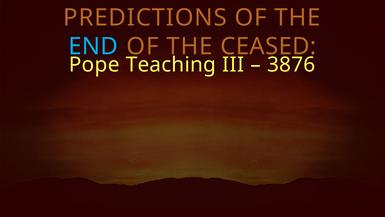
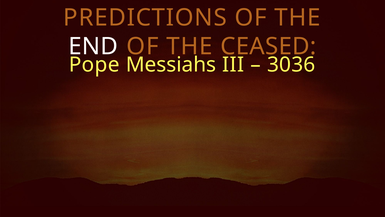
END colour: light blue -> white
Teaching: Teaching -> Messiahs
3876: 3876 -> 3036
